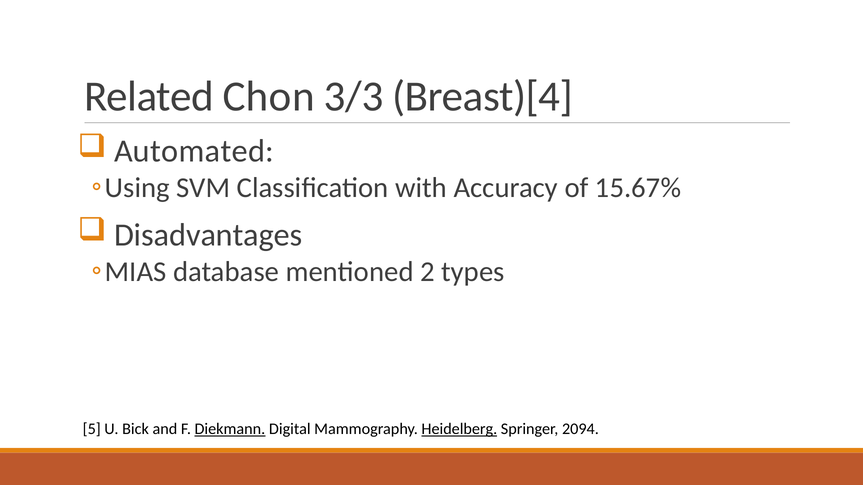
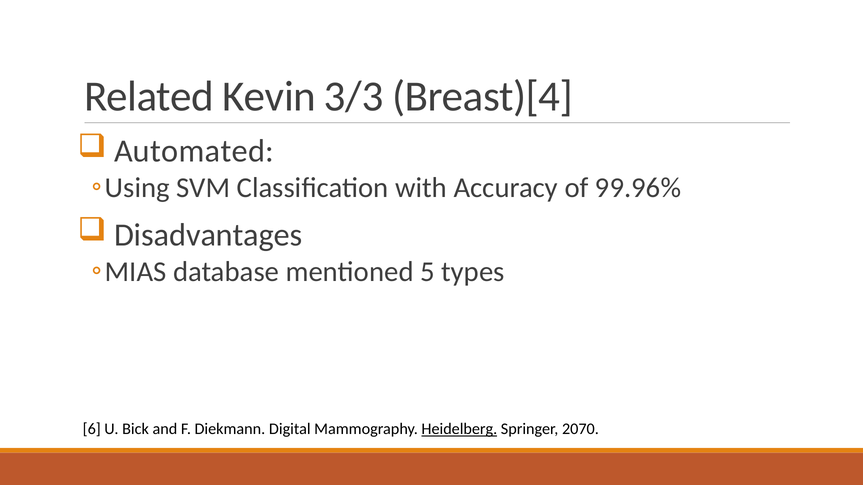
Chon: Chon -> Kevin
15.67%: 15.67% -> 99.96%
2: 2 -> 5
5: 5 -> 6
Diekmann underline: present -> none
2094: 2094 -> 2070
